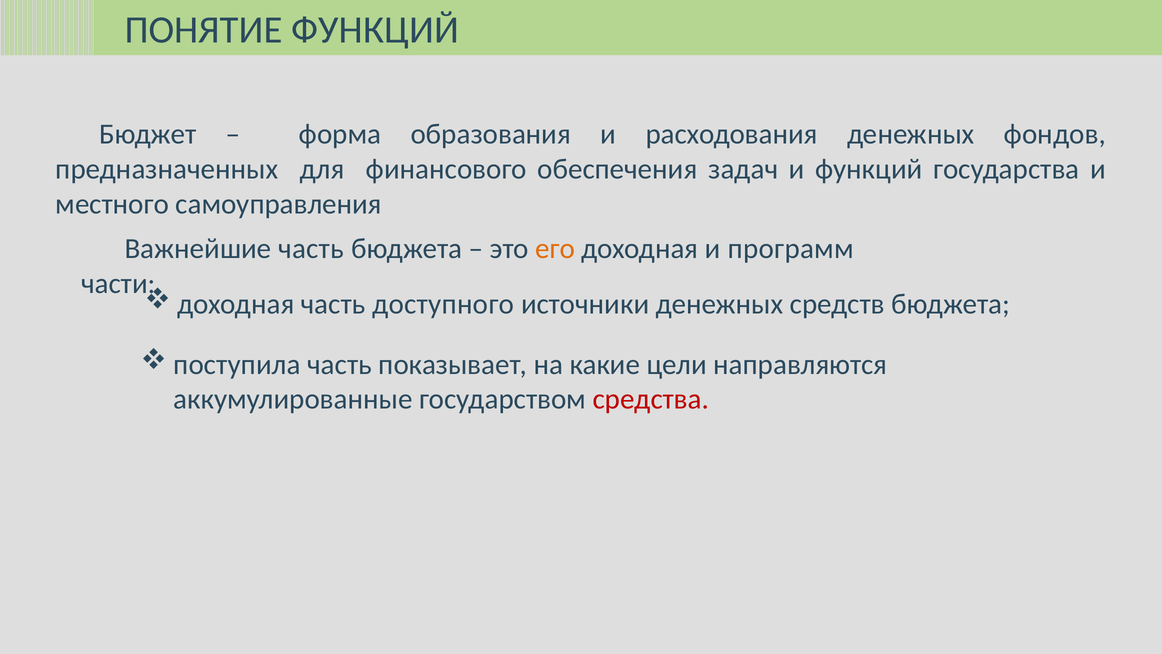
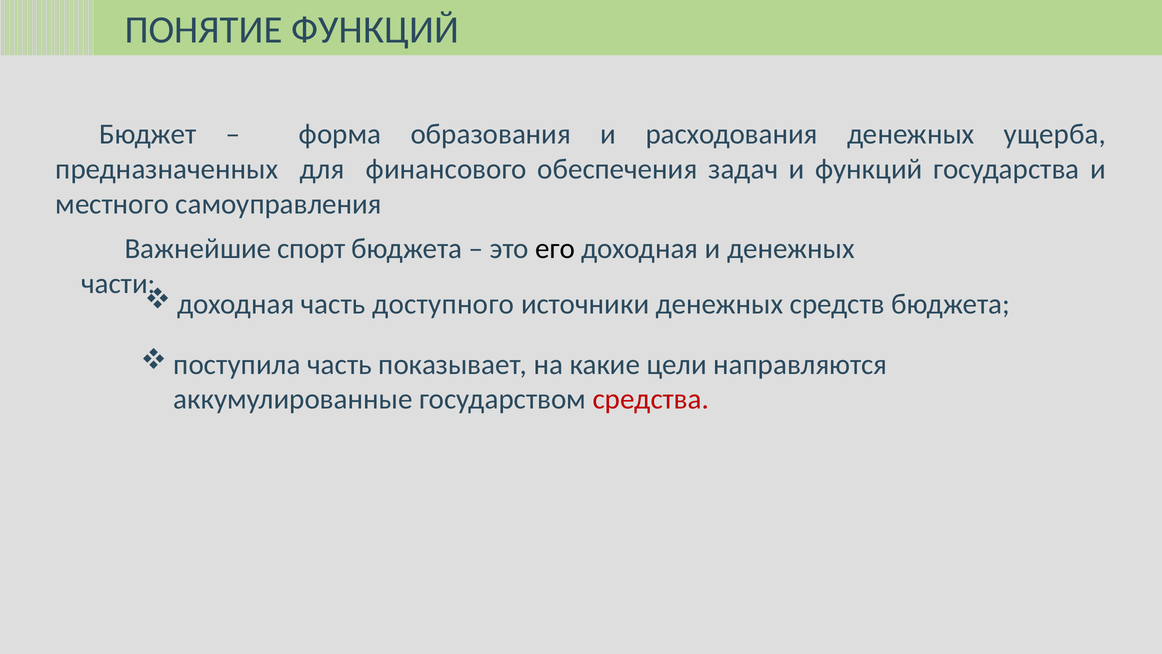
фондов: фондов -> ущерба
Важнейшие часть: часть -> спорт
его colour: orange -> black
и программ: программ -> денежных
